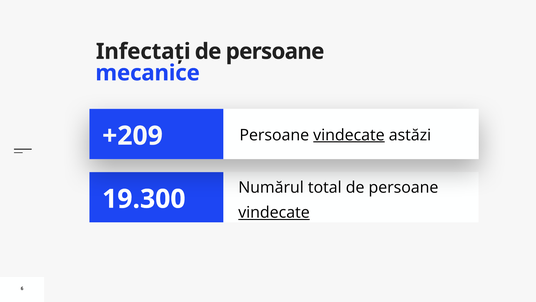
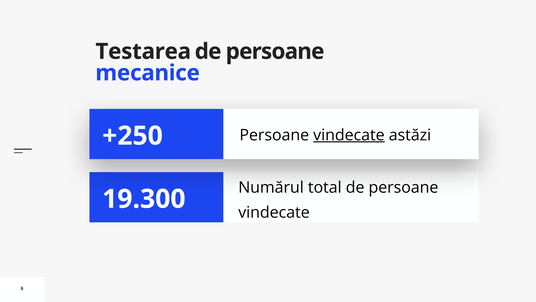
Infectați: Infectați -> Testarea
+209: +209 -> +250
vindecate at (274, 212) underline: present -> none
